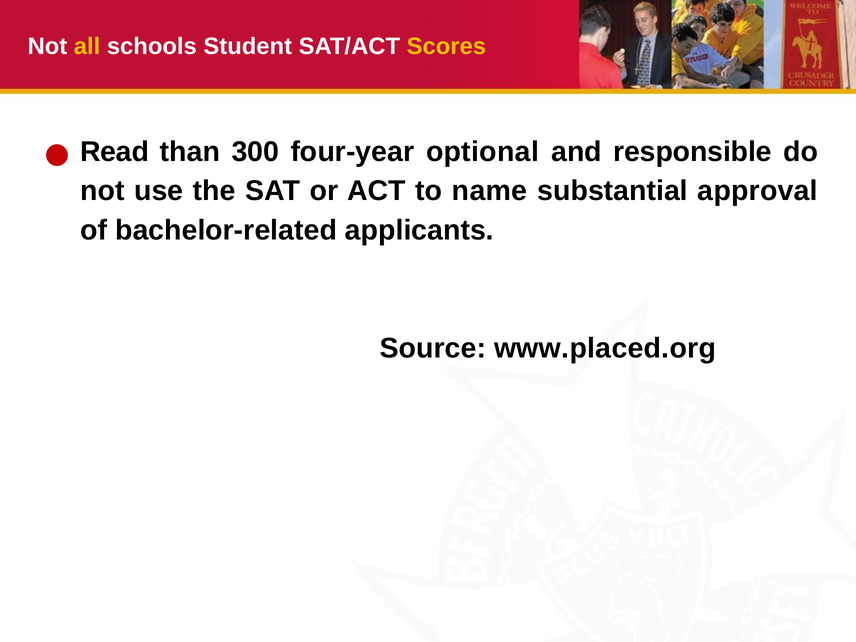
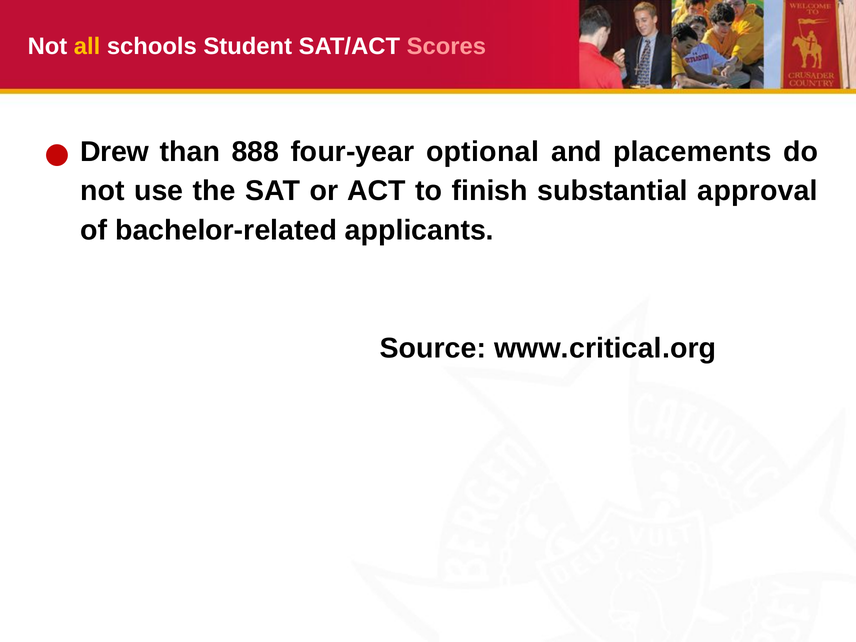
Scores colour: yellow -> pink
Read: Read -> Drew
300: 300 -> 888
responsible: responsible -> placements
name: name -> finish
www.placed.org: www.placed.org -> www.critical.org
